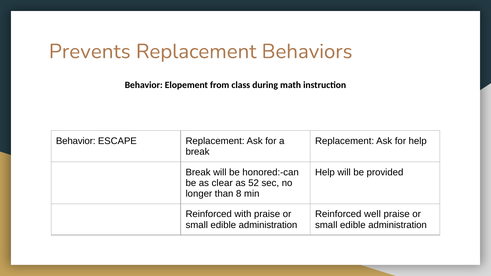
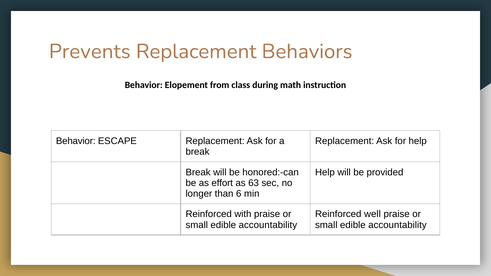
clear: clear -> effort
52: 52 -> 63
8: 8 -> 6
administration at (268, 225): administration -> accountability
administration at (398, 225): administration -> accountability
